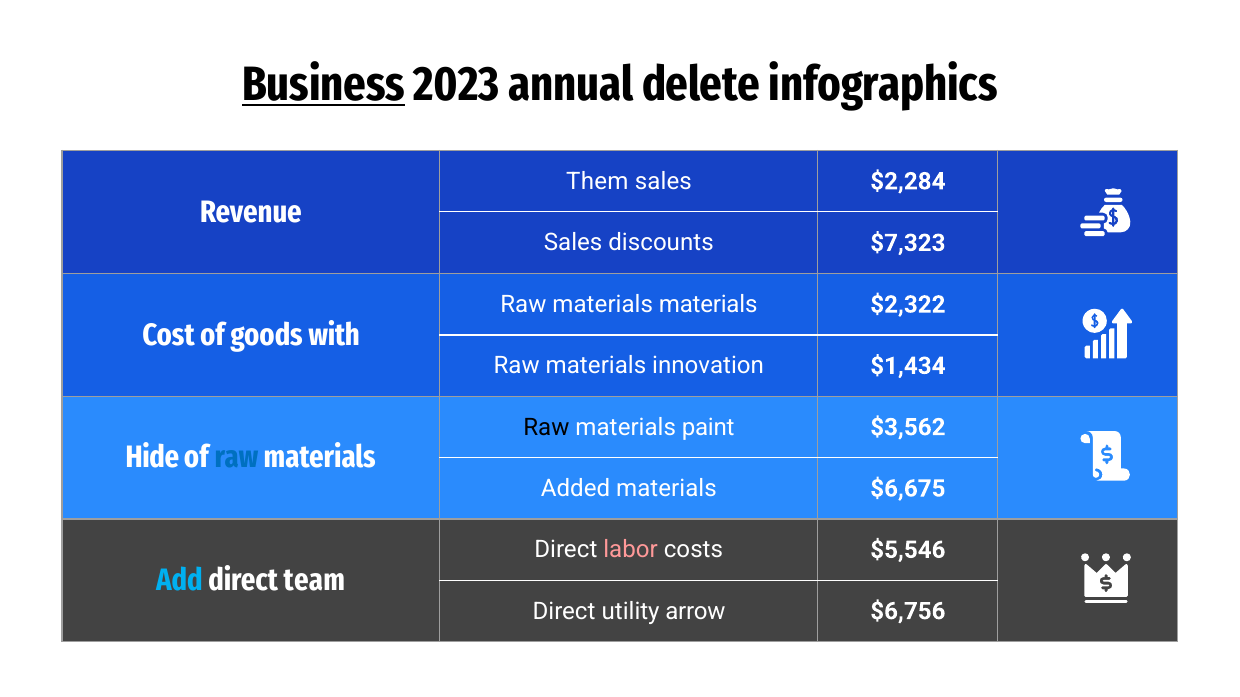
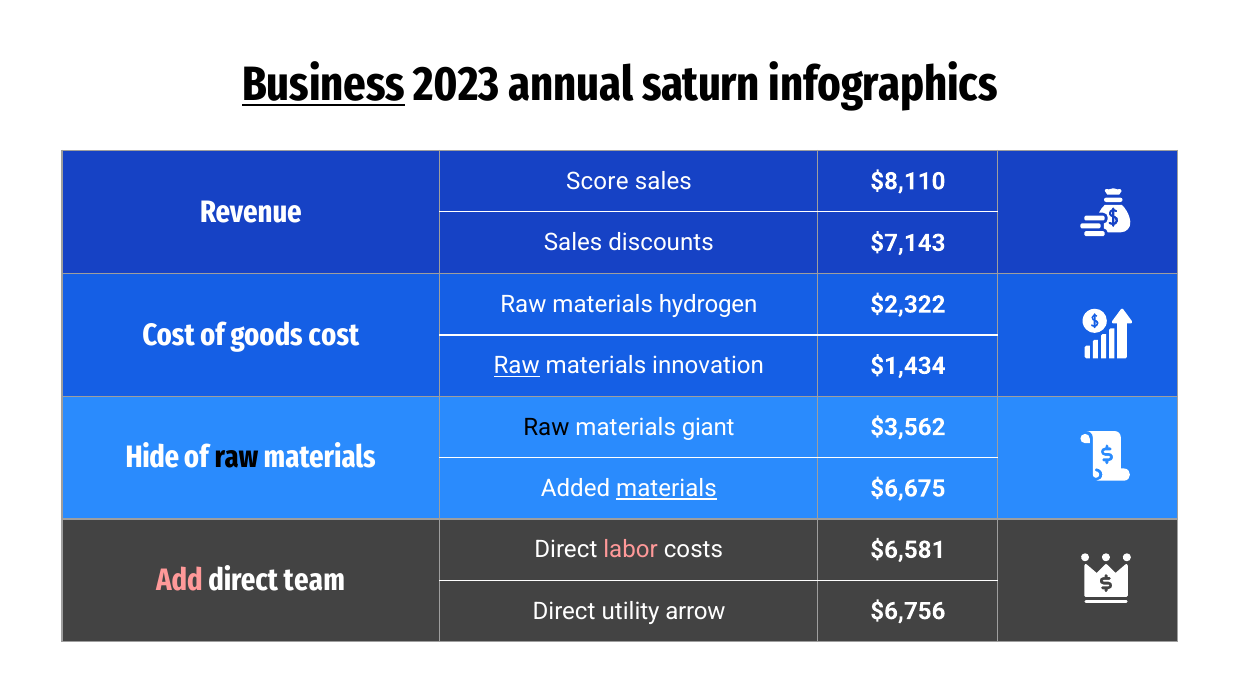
delete: delete -> saturn
Them: Them -> Score
$2,284: $2,284 -> $8,110
$7,323: $7,323 -> $7,143
materials materials: materials -> hydrogen
goods with: with -> cost
Raw at (517, 366) underline: none -> present
paint: paint -> giant
raw at (236, 458) colour: blue -> black
materials at (666, 489) underline: none -> present
$5,546: $5,546 -> $6,581
Add colour: light blue -> pink
